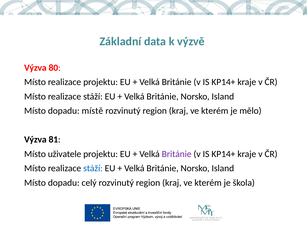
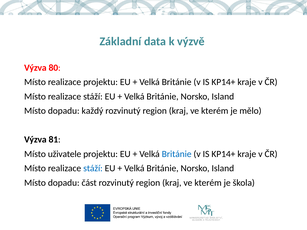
místě: místě -> každý
Británie at (177, 154) colour: purple -> blue
celý: celý -> část
